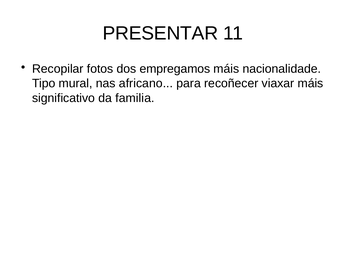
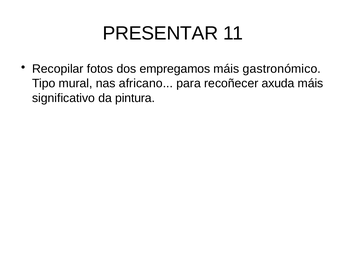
nacionalidade: nacionalidade -> gastronómico
viaxar: viaxar -> axuda
familia: familia -> pintura
